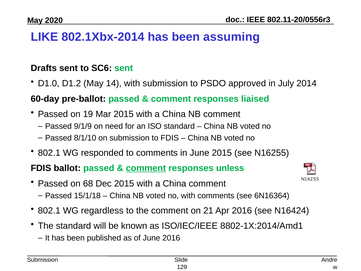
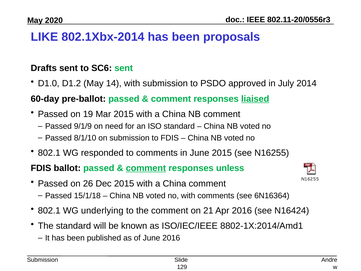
assuming: assuming -> proposals
liaised underline: none -> present
68: 68 -> 26
regardless: regardless -> underlying
